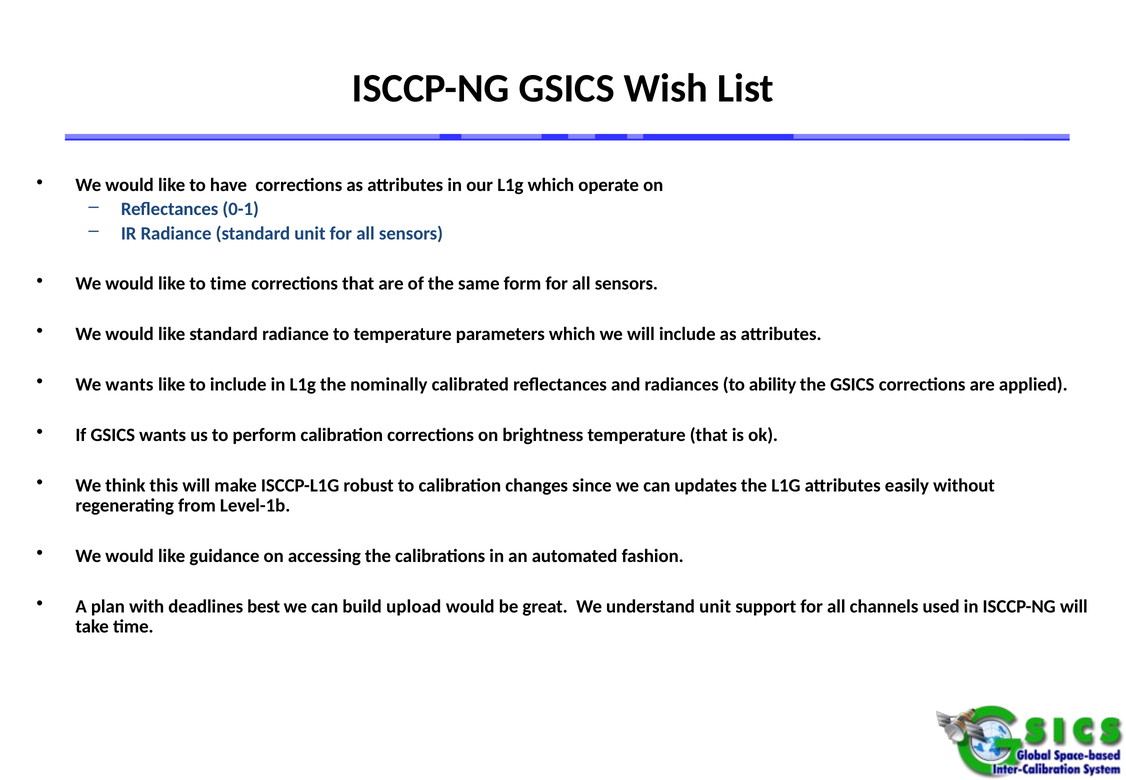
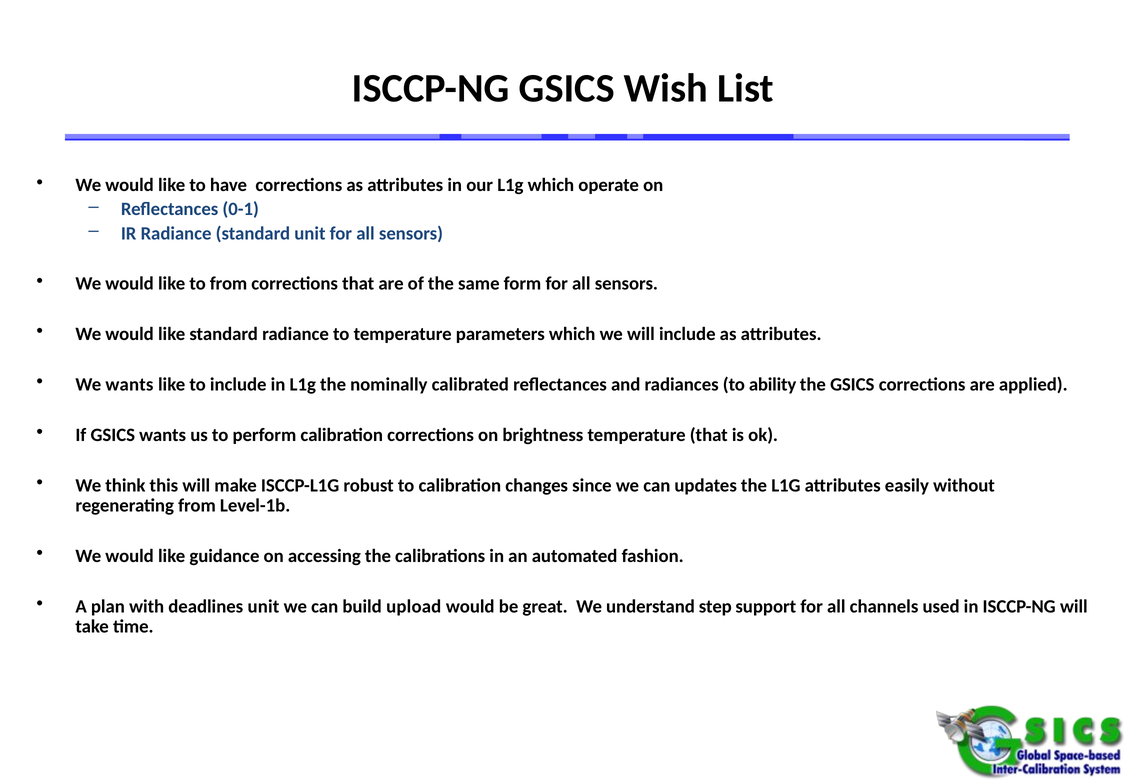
to time: time -> from
deadlines best: best -> unit
understand unit: unit -> step
